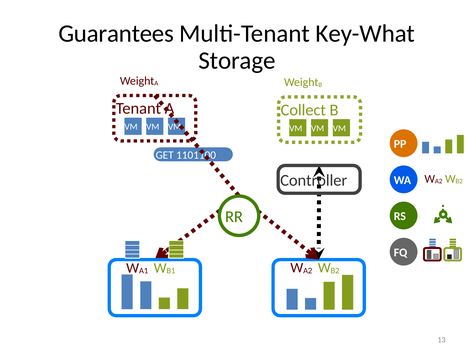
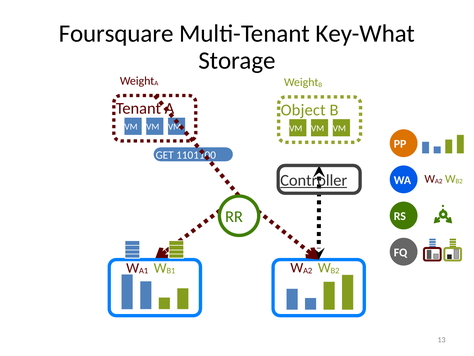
Guarantees: Guarantees -> Foursquare
Collect: Collect -> Object
Controller underline: none -> present
